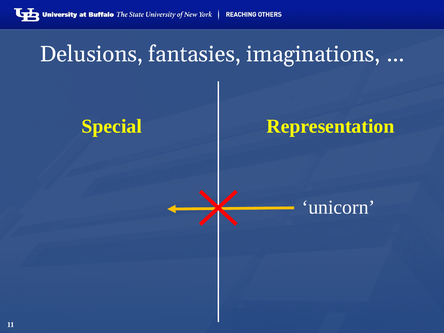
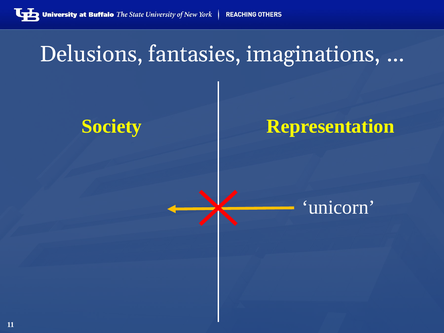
Special: Special -> Society
